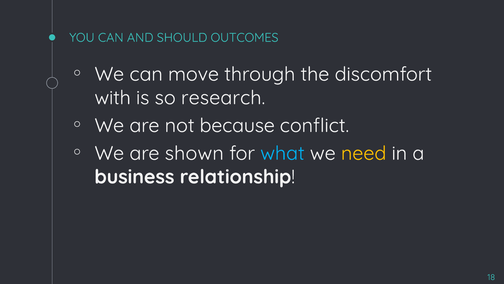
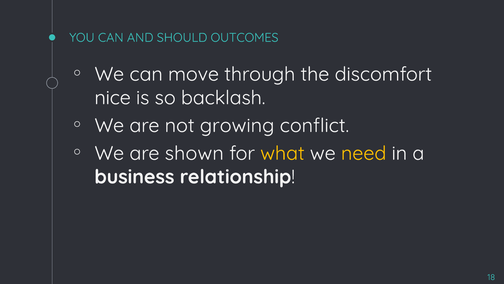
with: with -> nice
research: research -> backlash
because: because -> growing
what colour: light blue -> yellow
